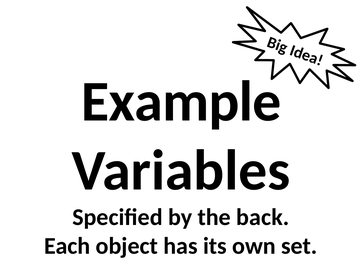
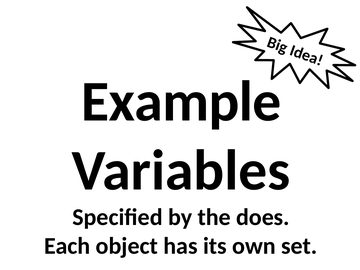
back: back -> does
